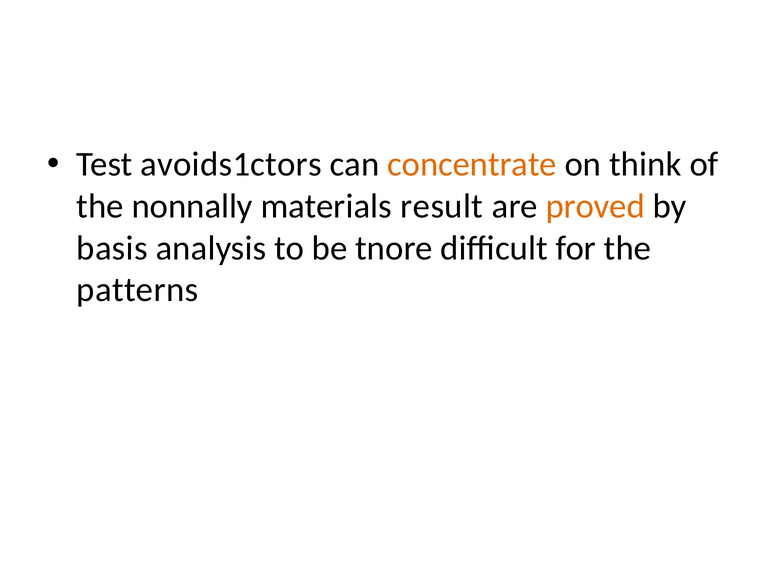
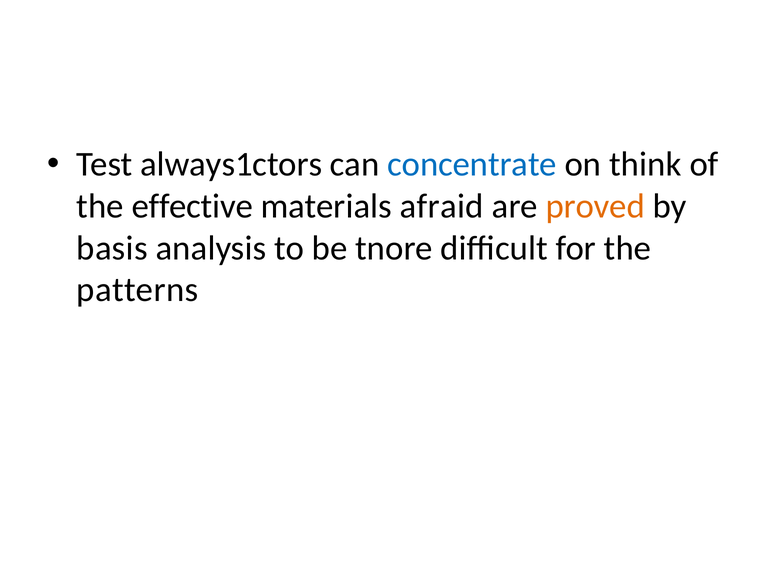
avoids1ctors: avoids1ctors -> always1ctors
concentrate colour: orange -> blue
nonnally: nonnally -> effective
result: result -> afraid
